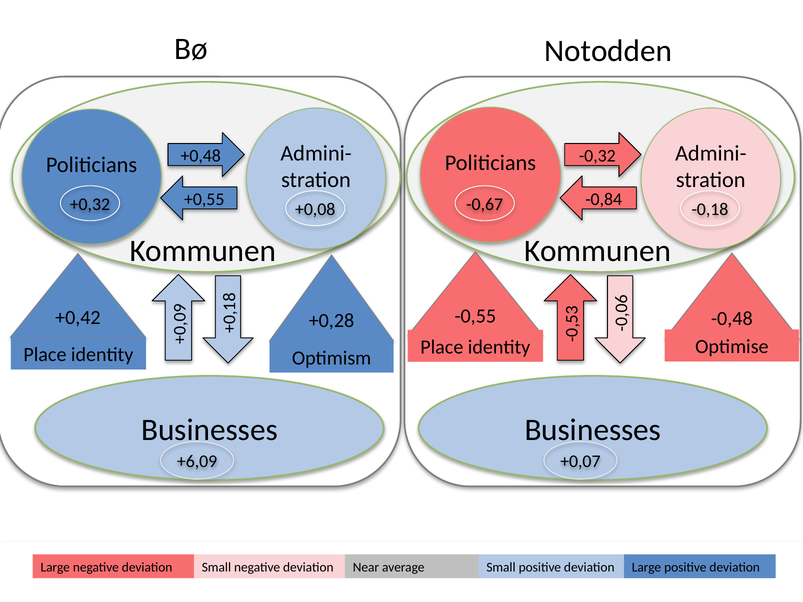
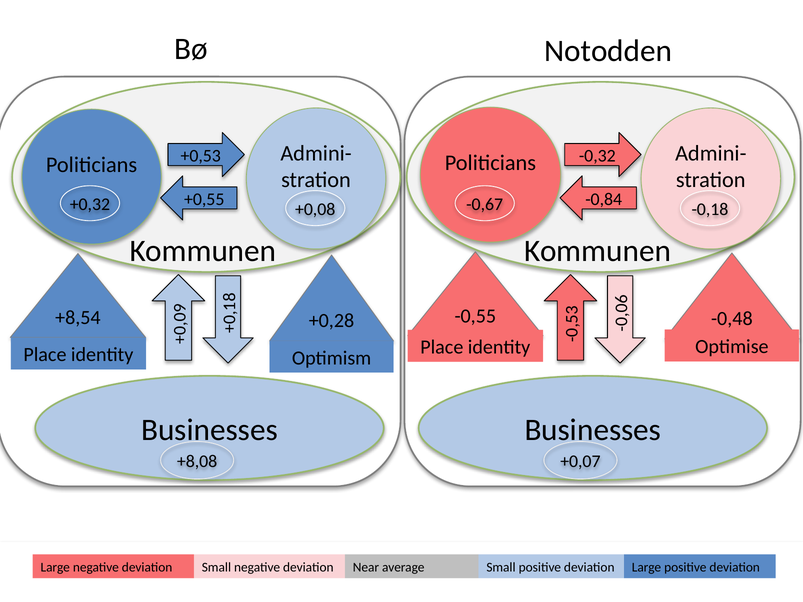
+0,48: +0,48 -> +0,53
+0,42: +0,42 -> +8,54
+6,09: +6,09 -> +8,08
